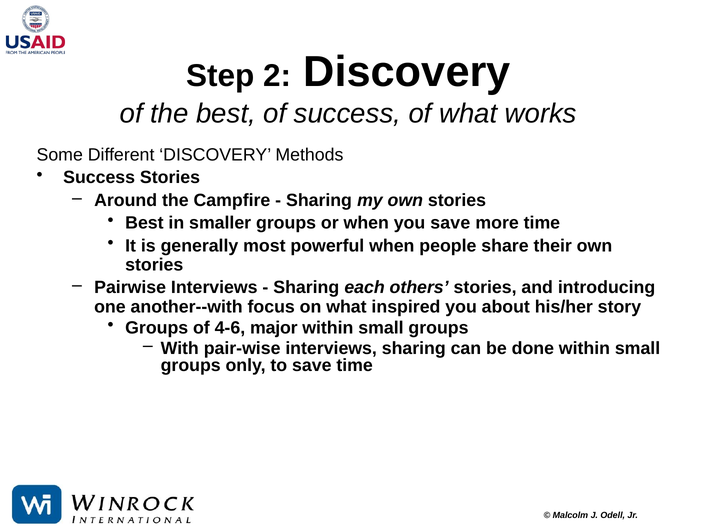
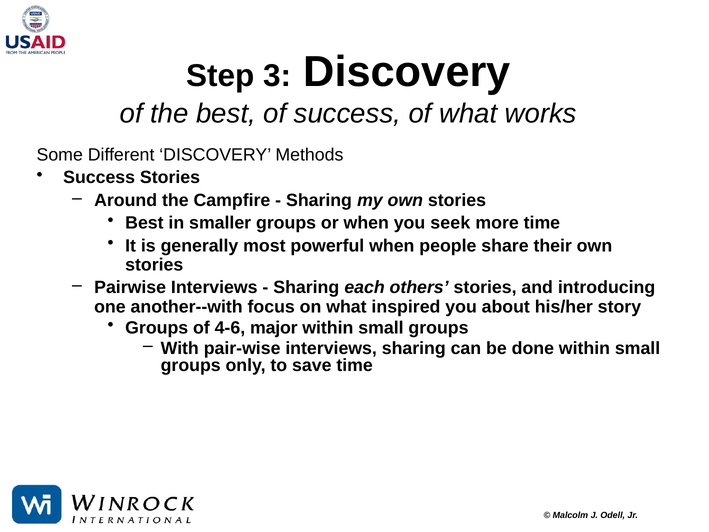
2: 2 -> 3
you save: save -> seek
